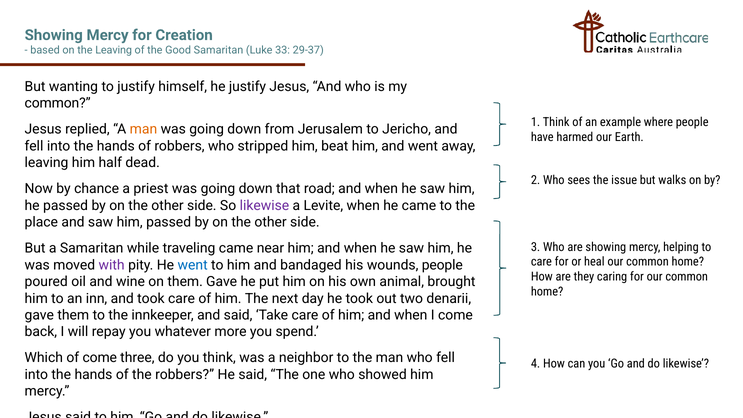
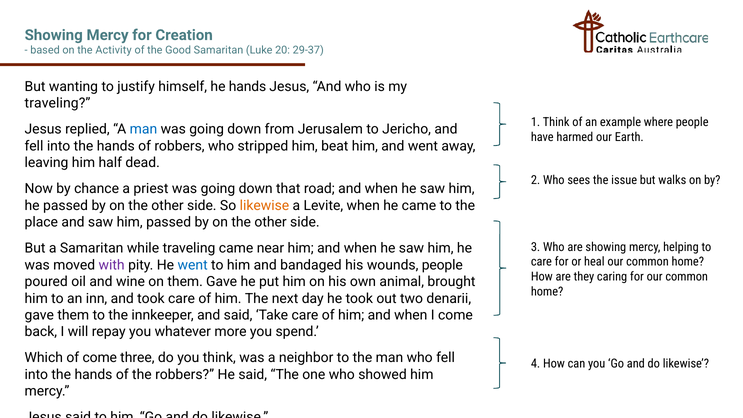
the Leaving: Leaving -> Activity
33: 33 -> 20
he justify: justify -> hands
common at (58, 103): common -> traveling
man at (143, 129) colour: orange -> blue
likewise at (264, 206) colour: purple -> orange
